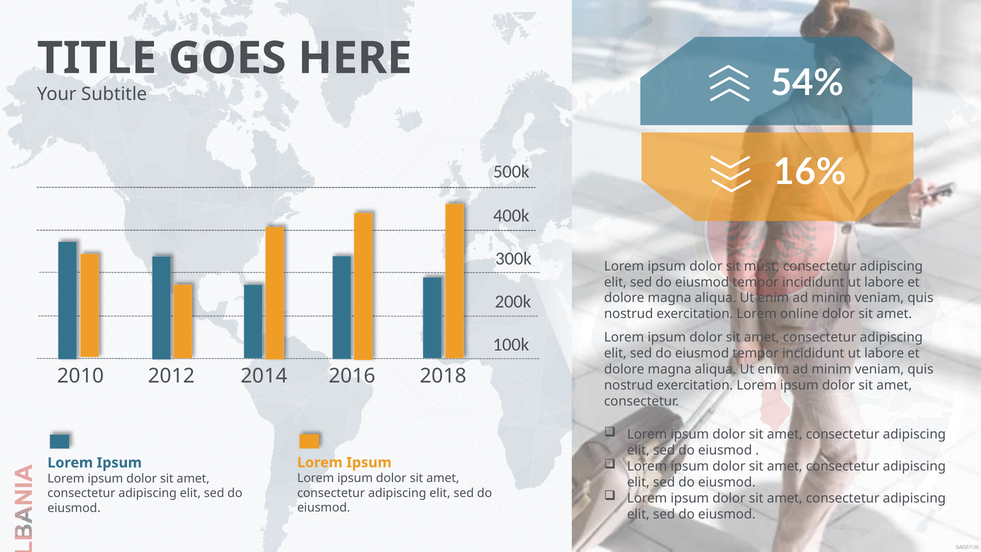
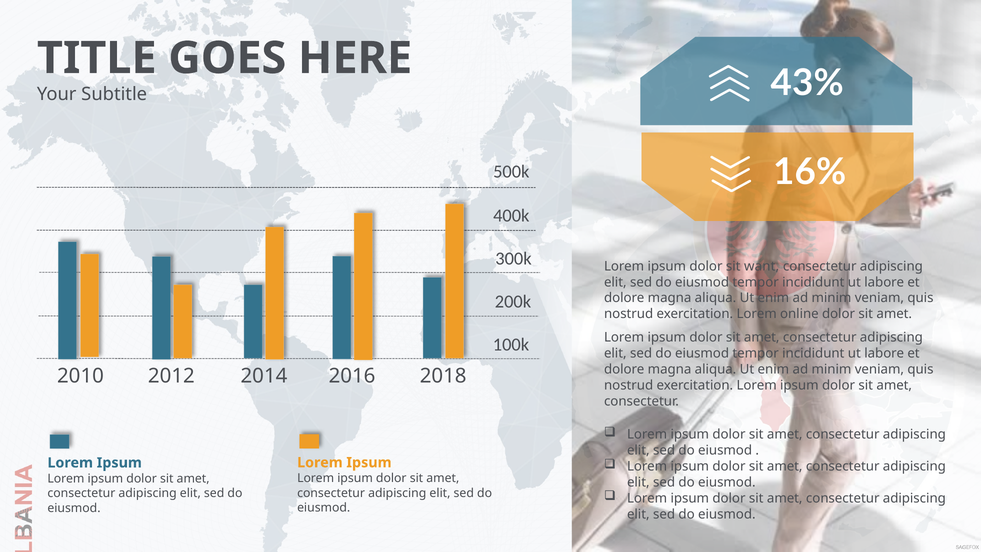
54%: 54% -> 43%
must: must -> want
